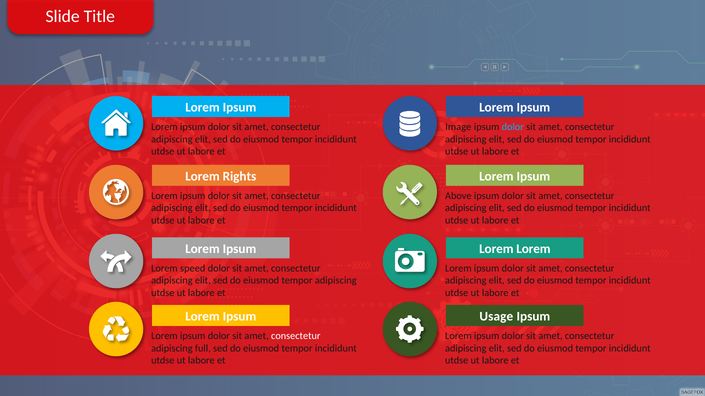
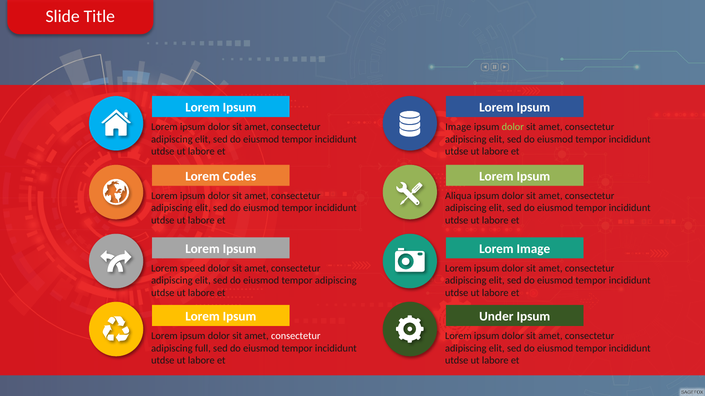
dolor at (513, 127) colour: light blue -> light green
Rights: Rights -> Codes
Above: Above -> Aliqua
Lorem at (533, 249): Lorem -> Image
Usage: Usage -> Under
